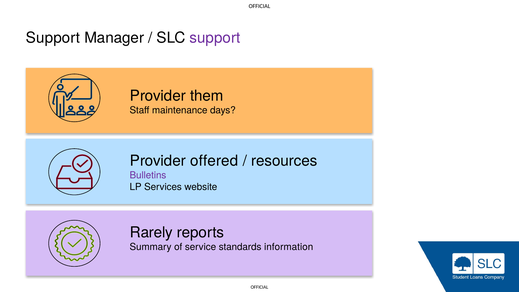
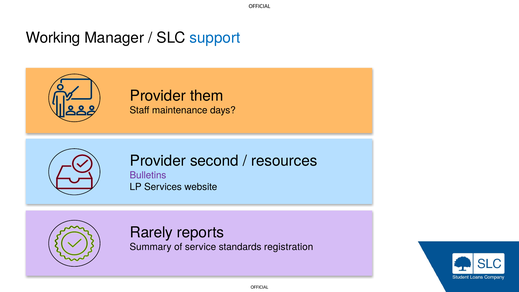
Support at (53, 38): Support -> Working
support at (215, 38) colour: purple -> blue
offered: offered -> second
information: information -> registration
